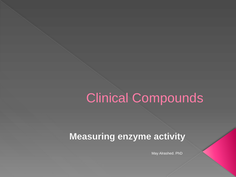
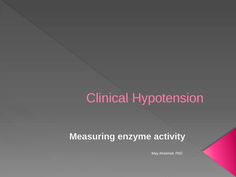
Compounds: Compounds -> Hypotension
